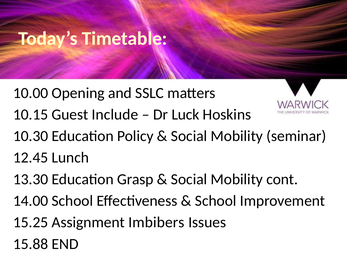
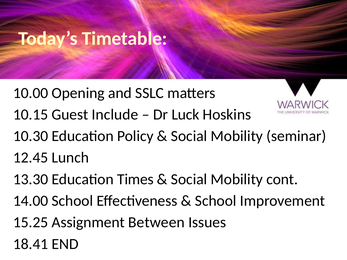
Grasp: Grasp -> Times
Imbibers: Imbibers -> Between
15.88: 15.88 -> 18.41
